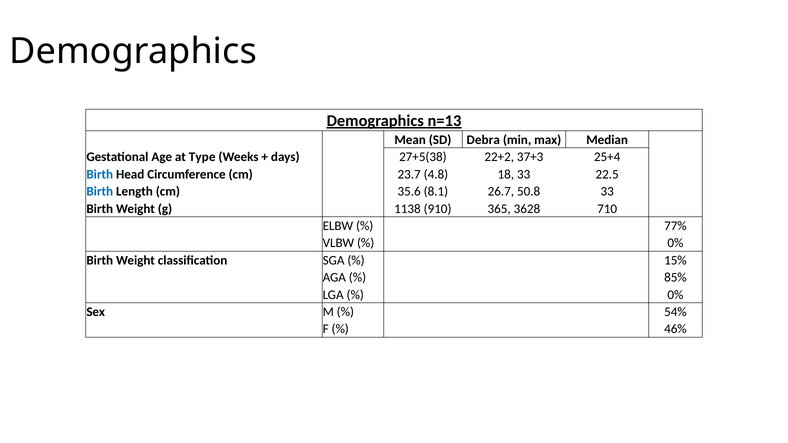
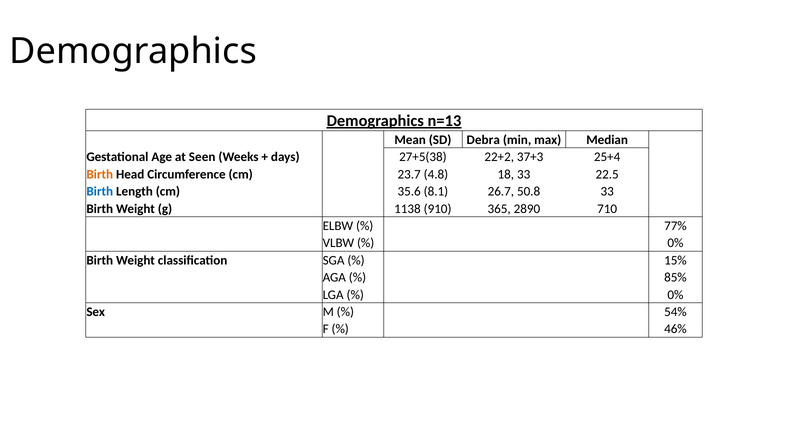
Type: Type -> Seen
Birth at (100, 174) colour: blue -> orange
3628: 3628 -> 2890
